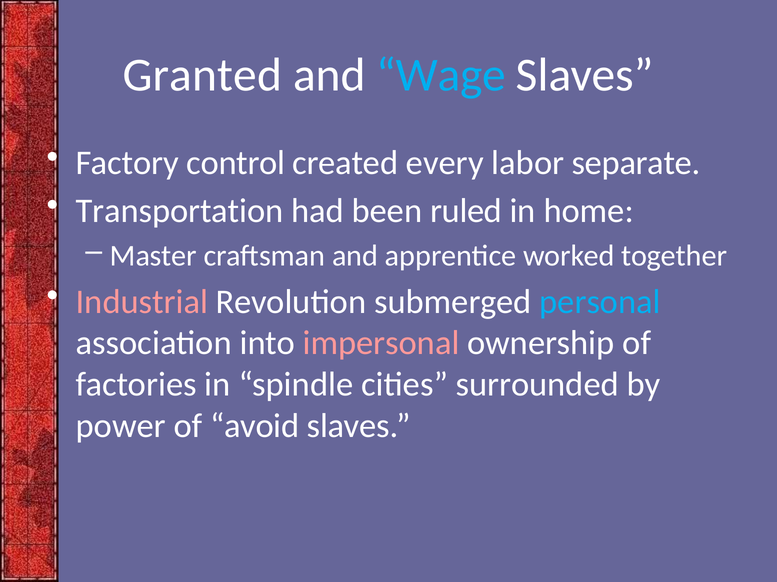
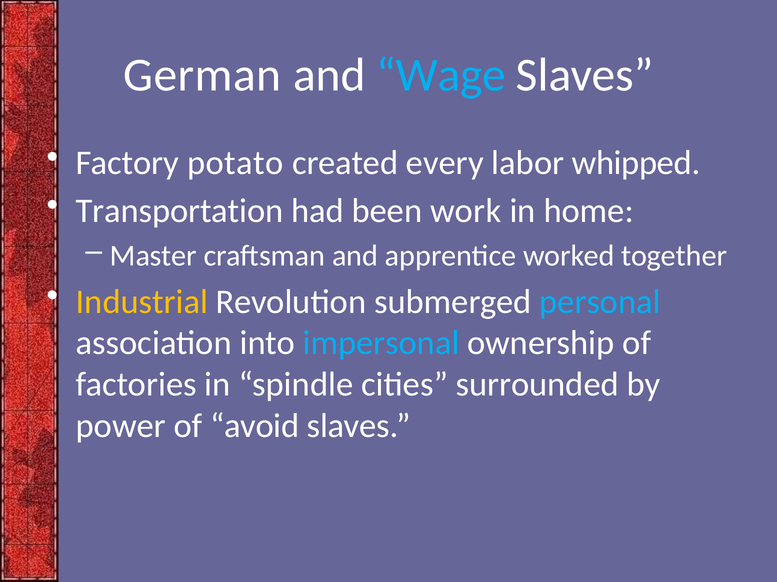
Granted: Granted -> German
control: control -> potato
separate: separate -> whipped
ruled: ruled -> work
Industrial colour: pink -> yellow
impersonal colour: pink -> light blue
